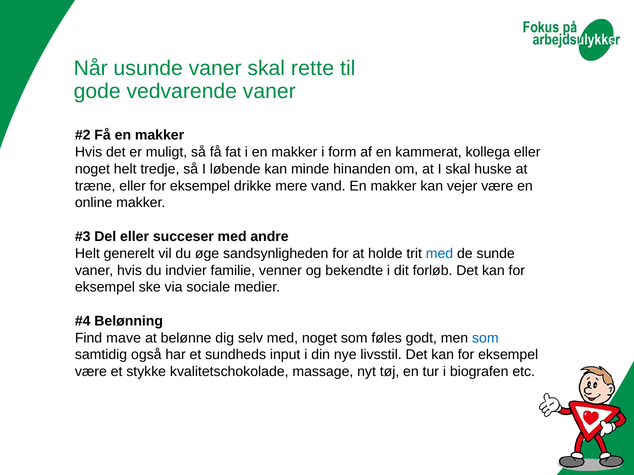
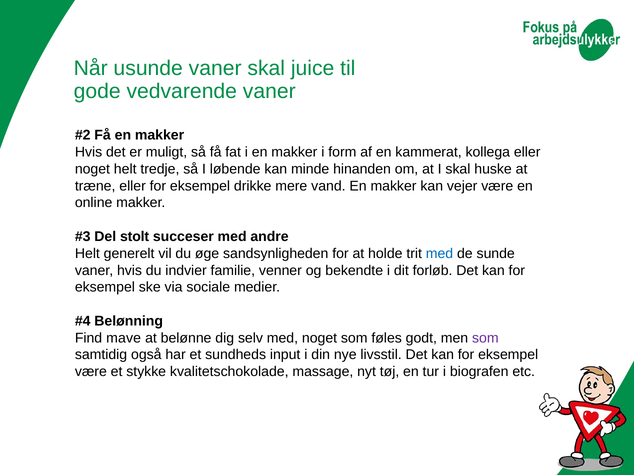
rette: rette -> juice
Del eller: eller -> stolt
som at (485, 338) colour: blue -> purple
